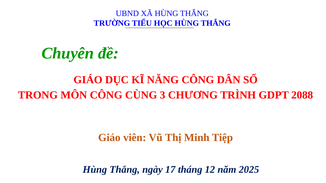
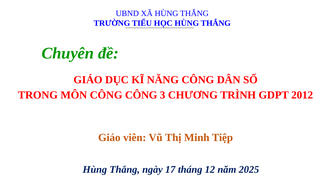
CÔNG CÙNG: CÙNG -> CÔNG
2088: 2088 -> 2012
